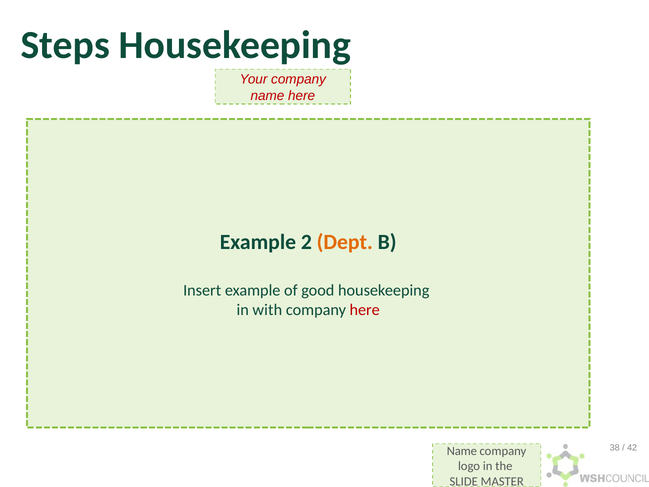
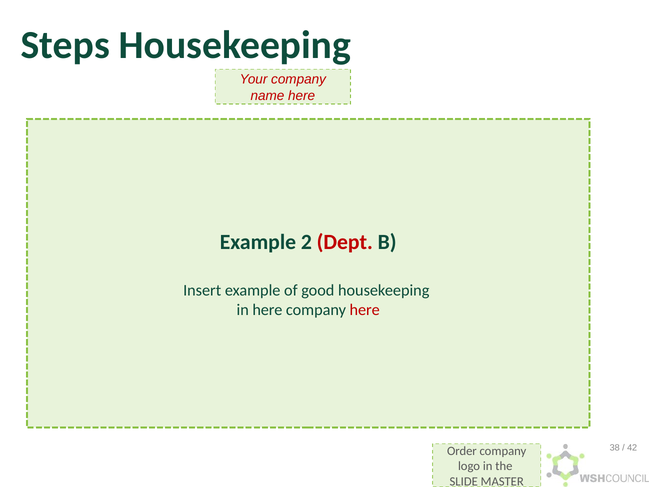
Dept colour: orange -> red
in with: with -> here
Name at (462, 451): Name -> Order
